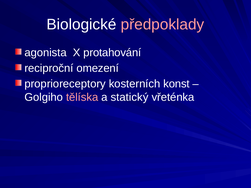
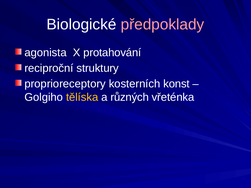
omezení: omezení -> struktury
tělíska colour: pink -> yellow
statický: statický -> různých
